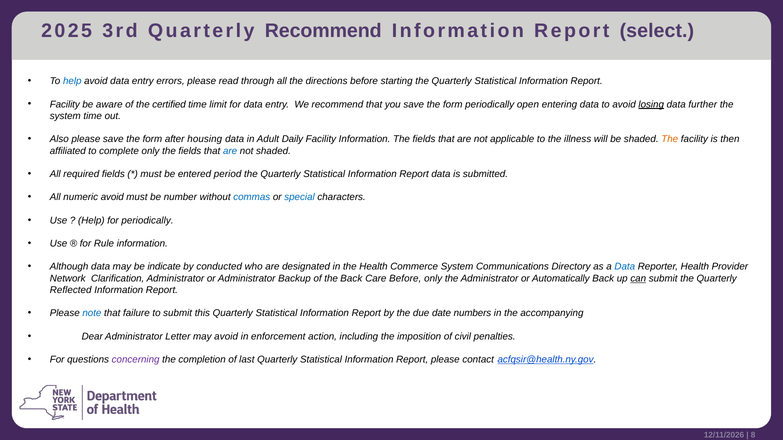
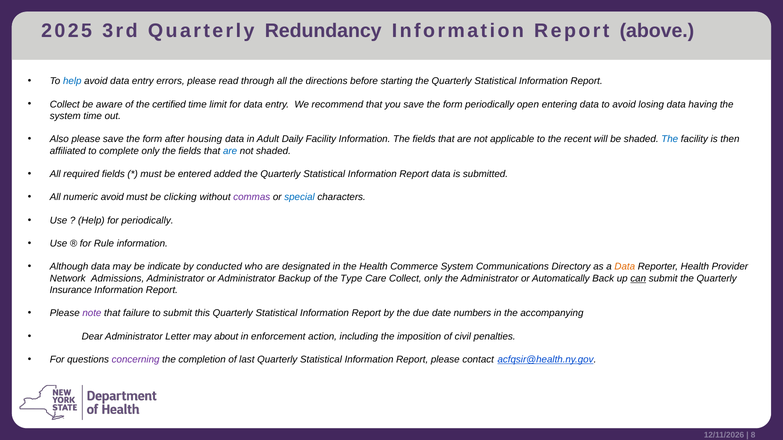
Quarterly Recommend: Recommend -> Redundancy
select: select -> above
Facility at (65, 104): Facility -> Collect
losing underline: present -> none
further: further -> having
illness: illness -> recent
The at (670, 139) colour: orange -> blue
period: period -> added
number: number -> clicking
commas colour: blue -> purple
Data at (625, 267) colour: blue -> orange
Clarification: Clarification -> Admissions
the Back: Back -> Type
Care Before: Before -> Collect
Reflected: Reflected -> Insurance
note colour: blue -> purple
may avoid: avoid -> about
